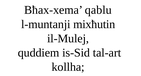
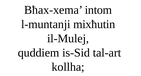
qablu: qablu -> intom
